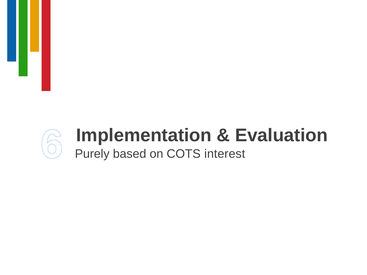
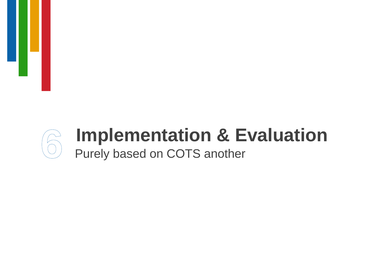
interest: interest -> another
